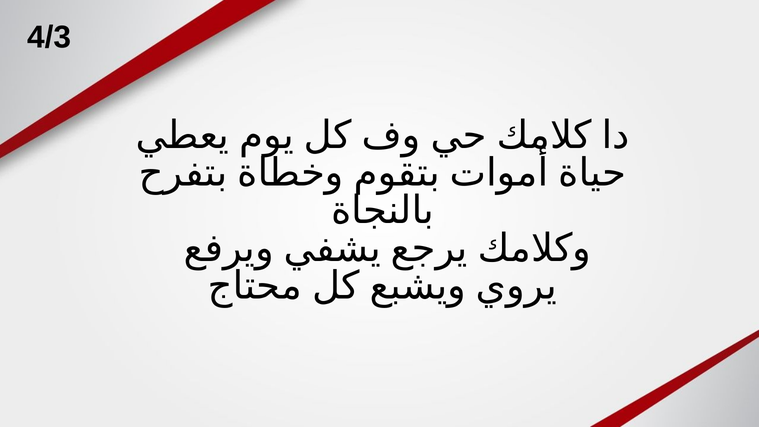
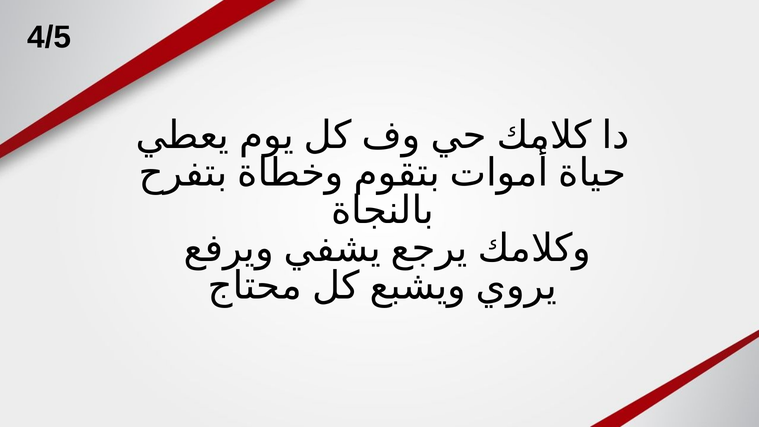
4/3: 4/3 -> 4/5
